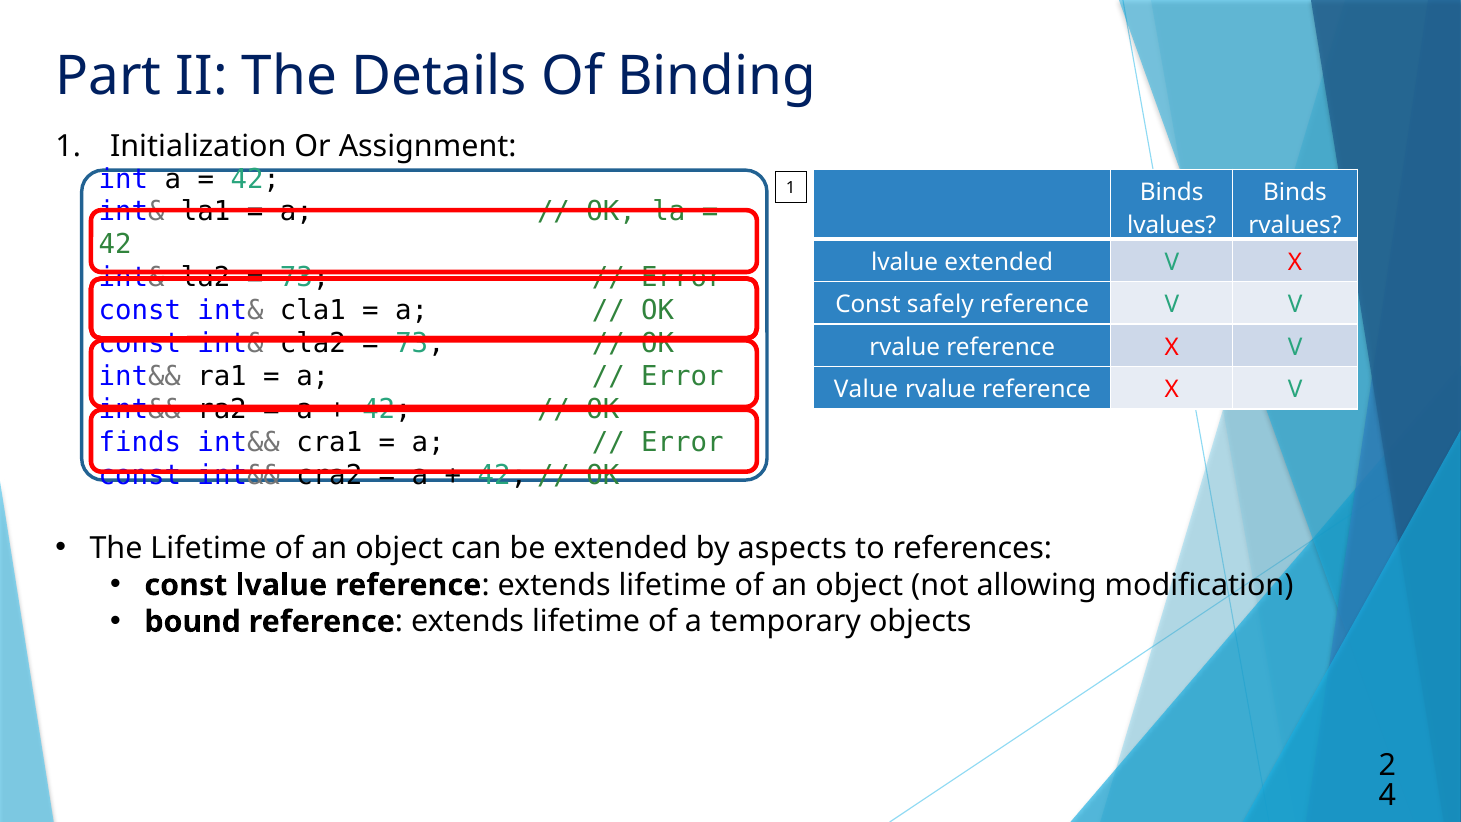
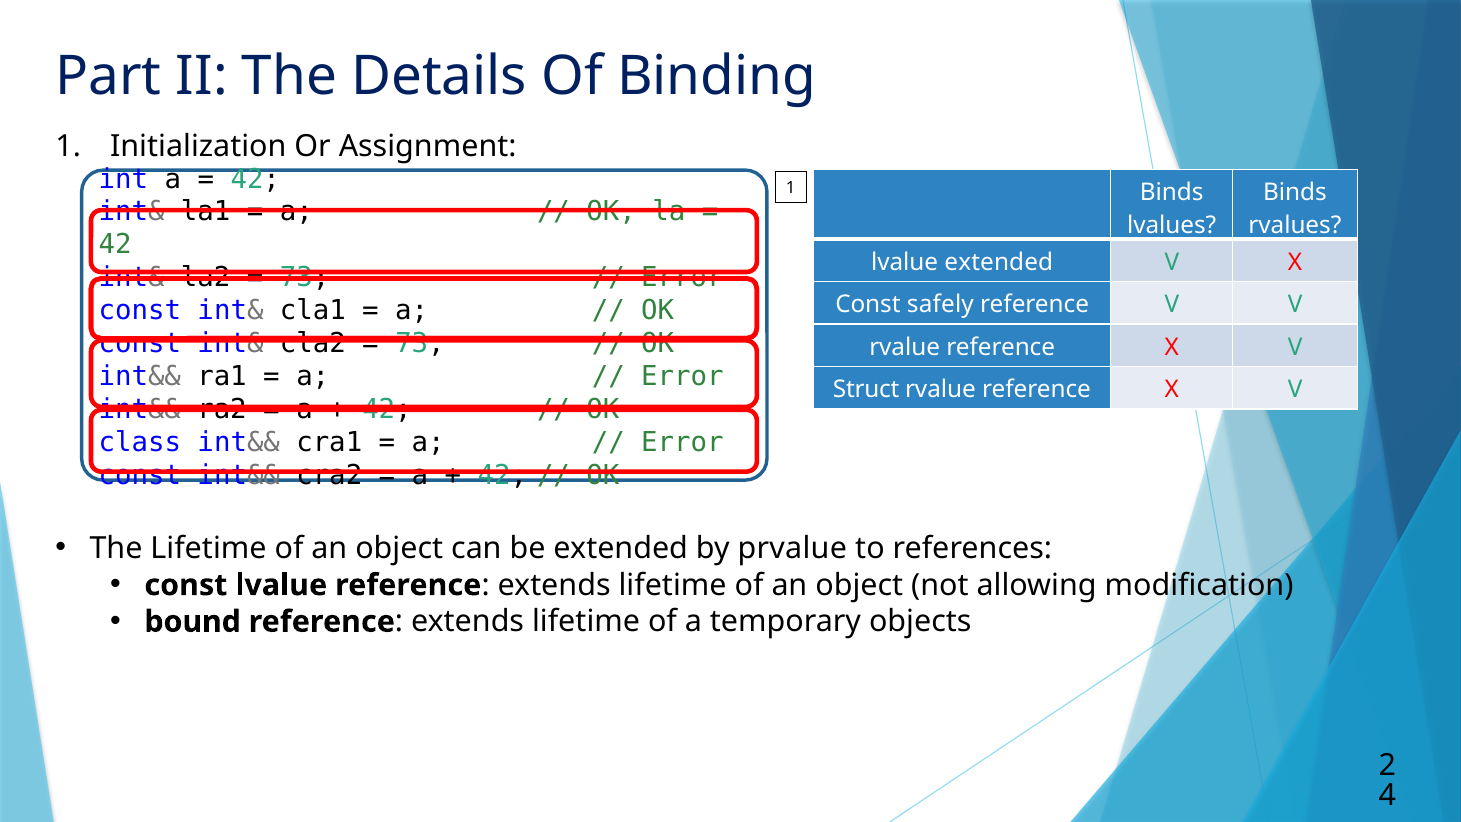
Value: Value -> Struct
finds: finds -> class
aspects: aspects -> prvalue
